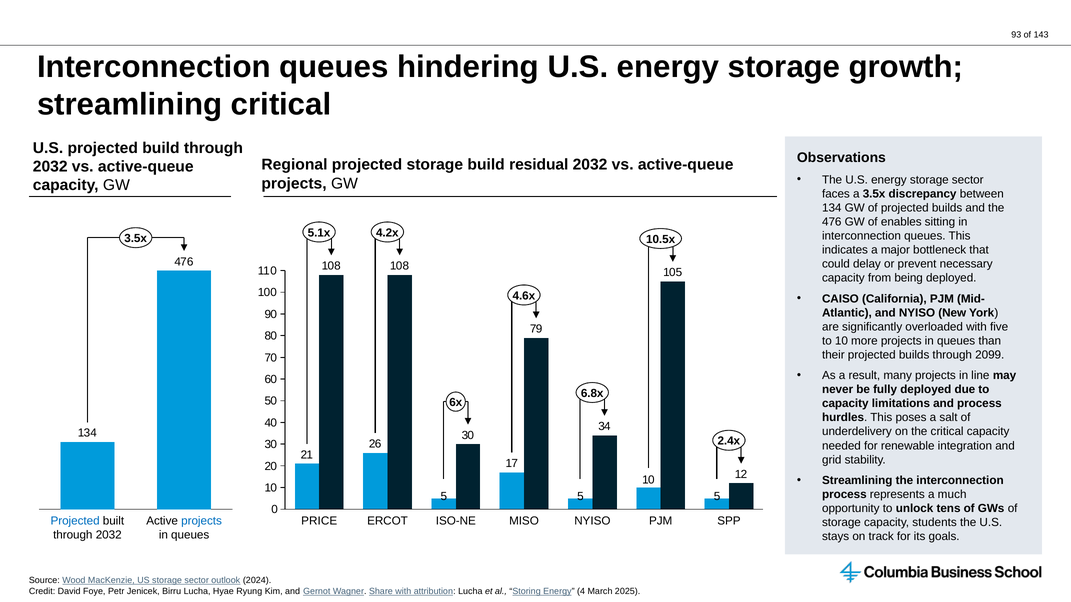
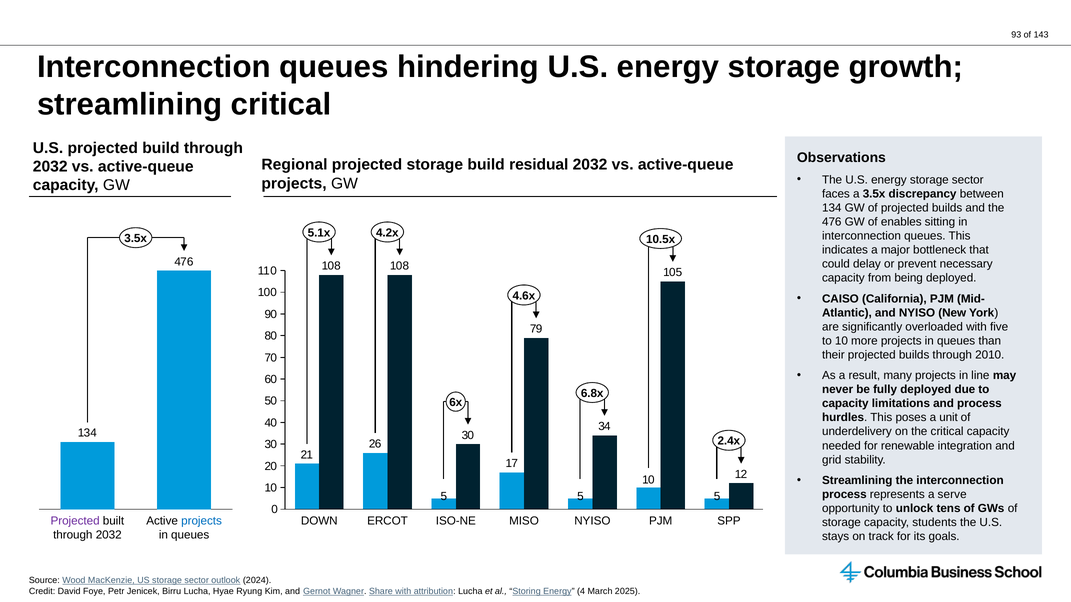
2099: 2099 -> 2010
salt: salt -> unit
much: much -> serve
Projected at (75, 521) colour: blue -> purple
PRICE: PRICE -> DOWN
